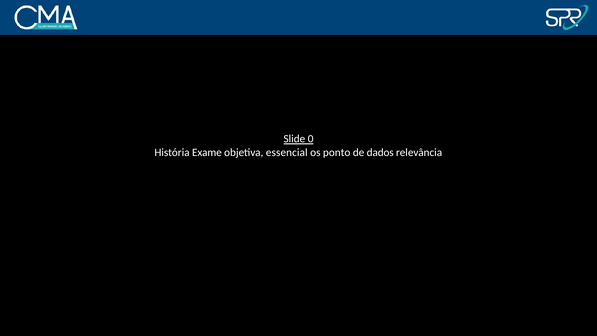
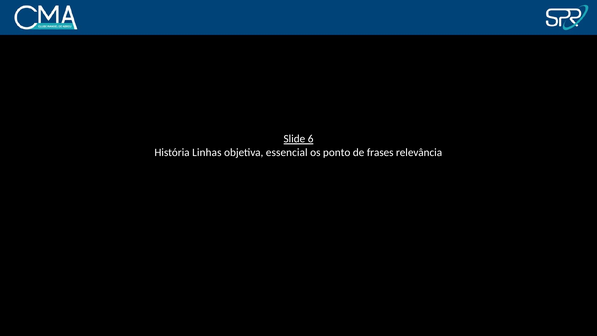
0: 0 -> 6
Exame: Exame -> Linhas
dados: dados -> frases
